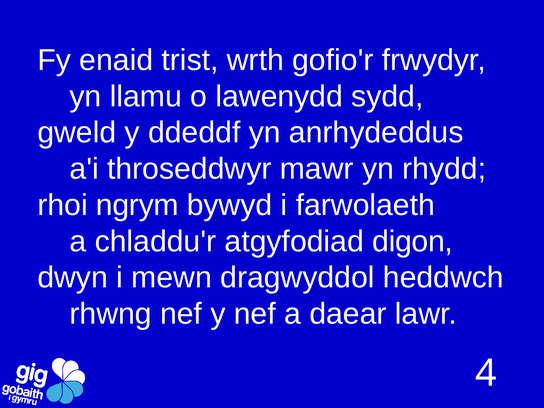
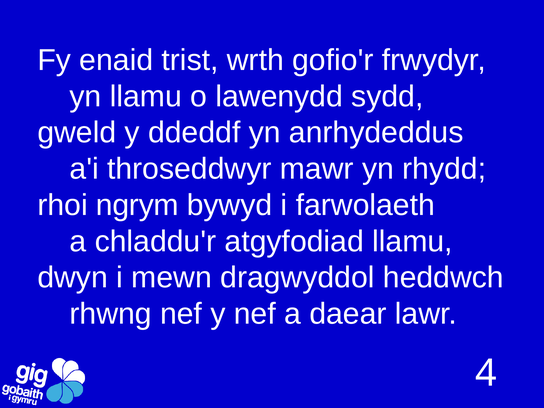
atgyfodiad digon: digon -> llamu
